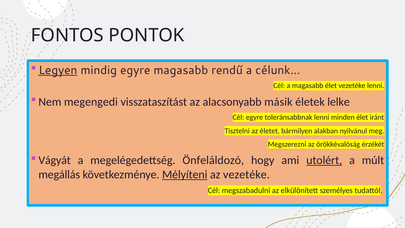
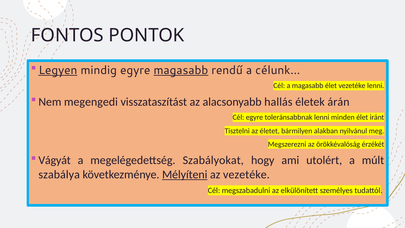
magasabb at (181, 70) underline: none -> present
másik: másik -> hallás
lelke: lelke -> árán
Önfeláldozó: Önfeláldozó -> Szabályokat
utolért underline: present -> none
megállás: megállás -> szabálya
